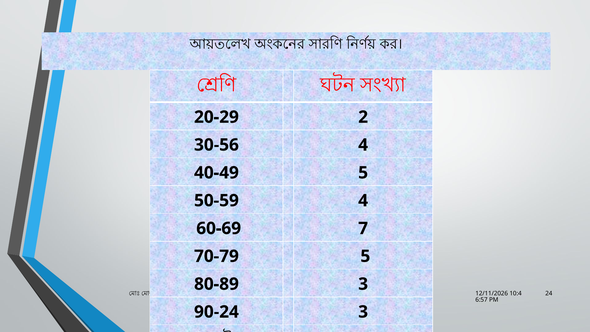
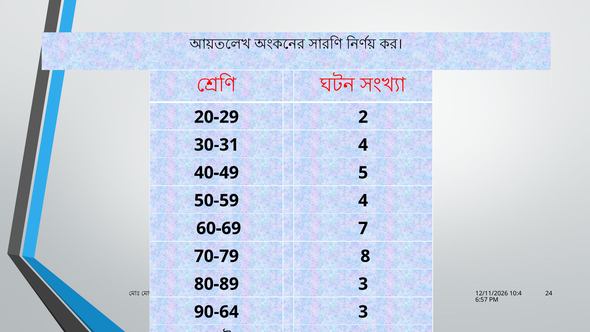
30-56: 30-56 -> 30-31
70-79 5: 5 -> 8
90-24: 90-24 -> 90-64
